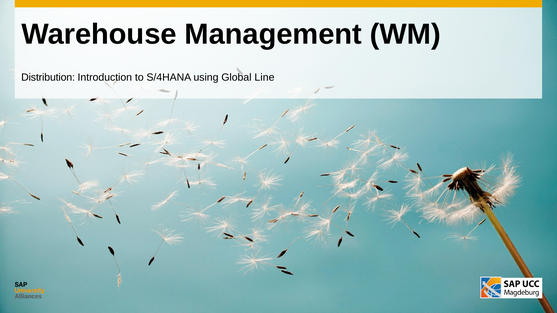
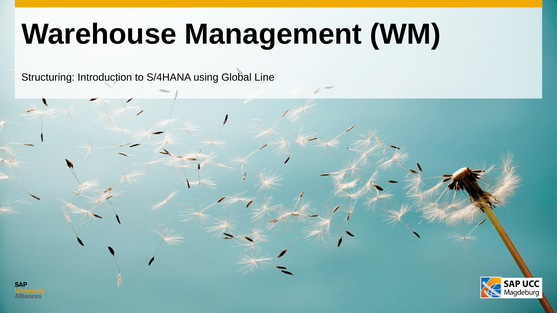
Distribution: Distribution -> Structuring
